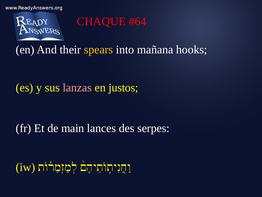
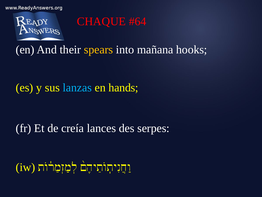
lanzas colour: pink -> light blue
justos: justos -> hands
main: main -> creía
